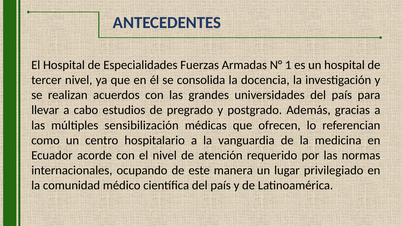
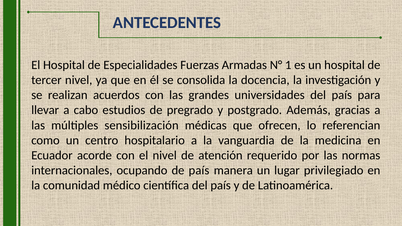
de este: este -> país
